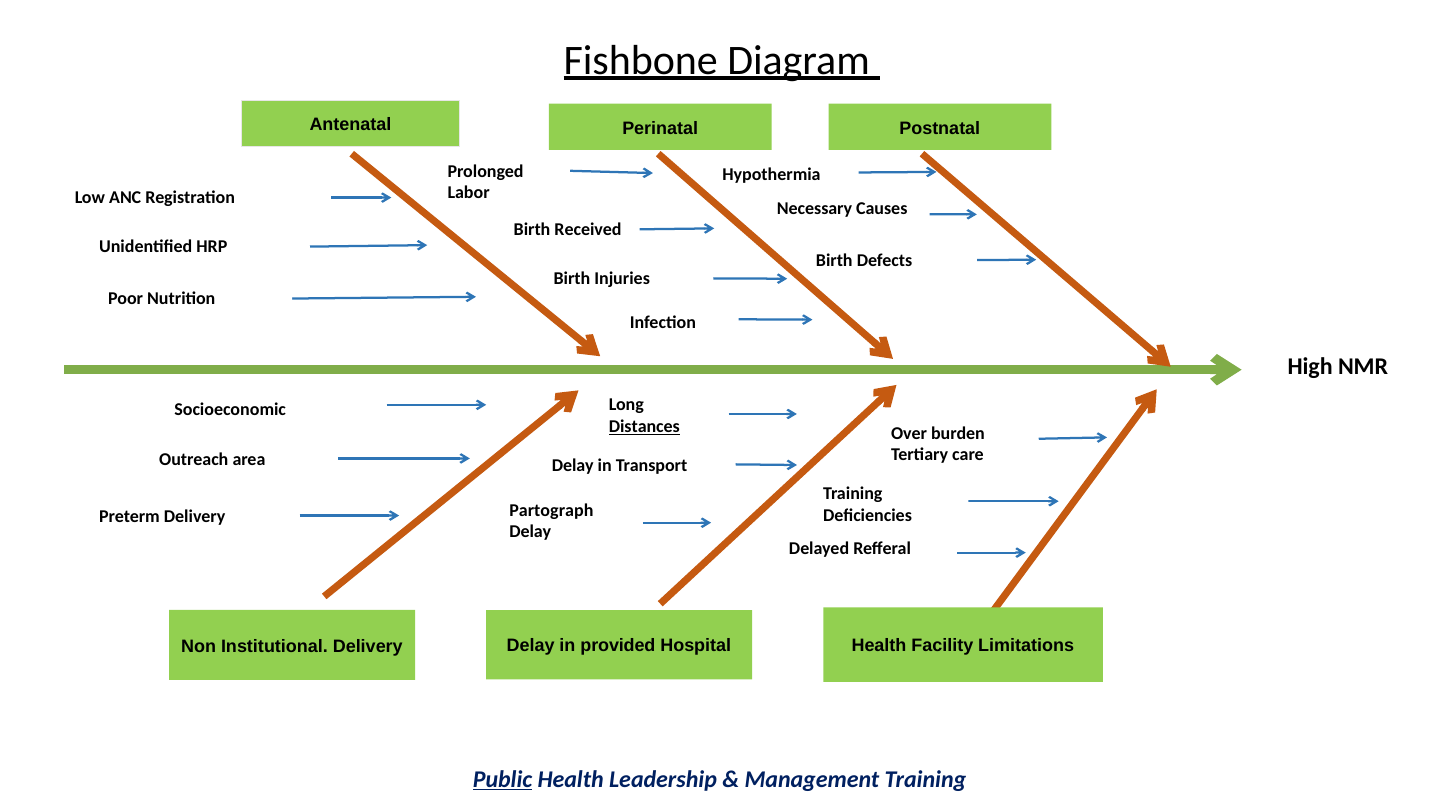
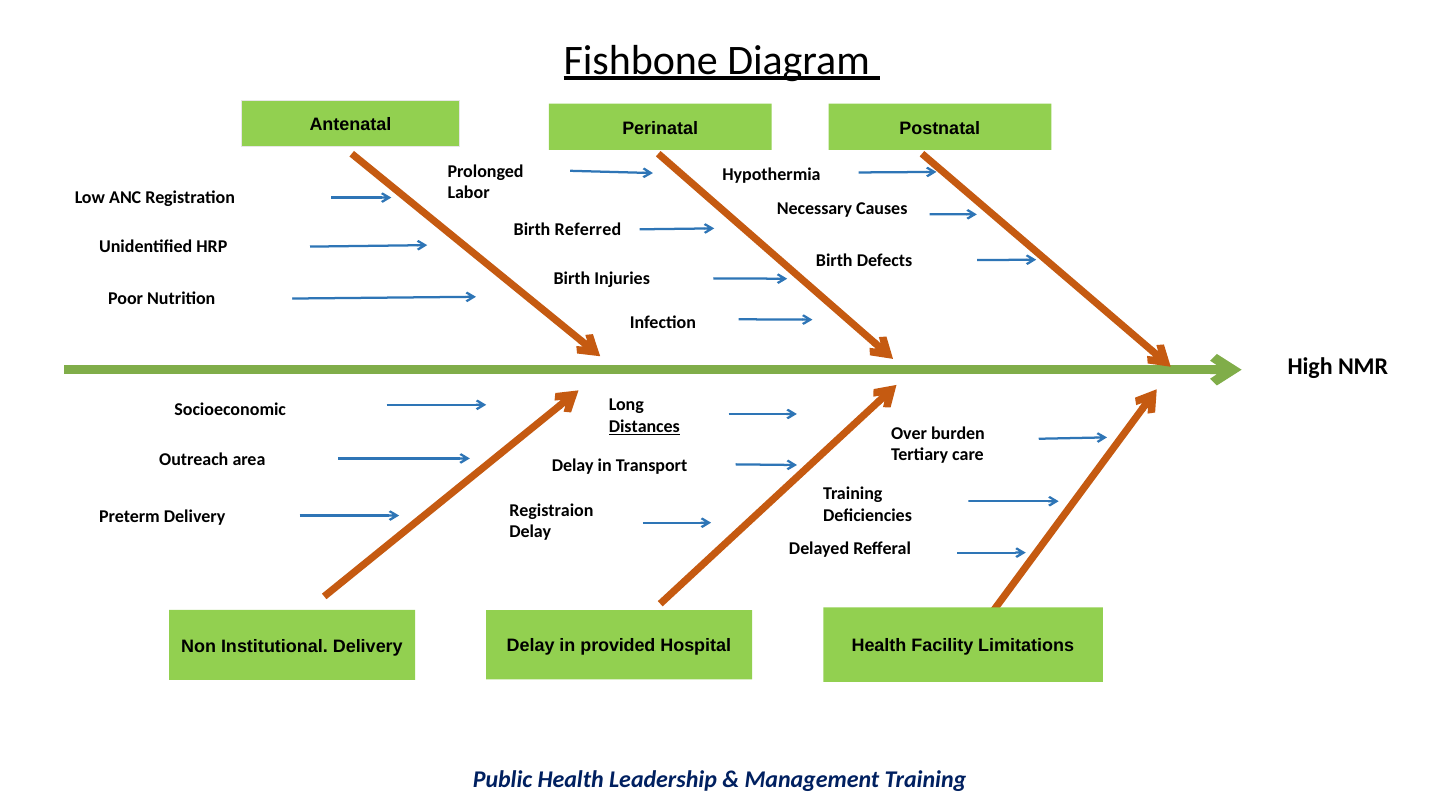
Received: Received -> Referred
Partograph: Partograph -> Registraion
Public underline: present -> none
